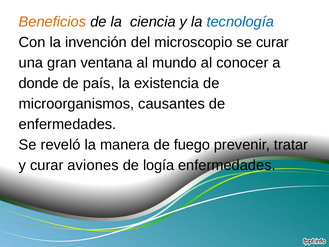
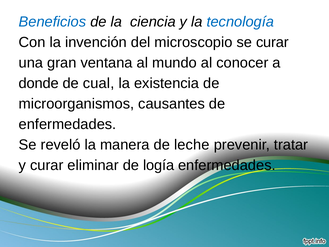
Beneficios colour: orange -> blue
país: país -> cual
fuego: fuego -> leche
aviones: aviones -> eliminar
